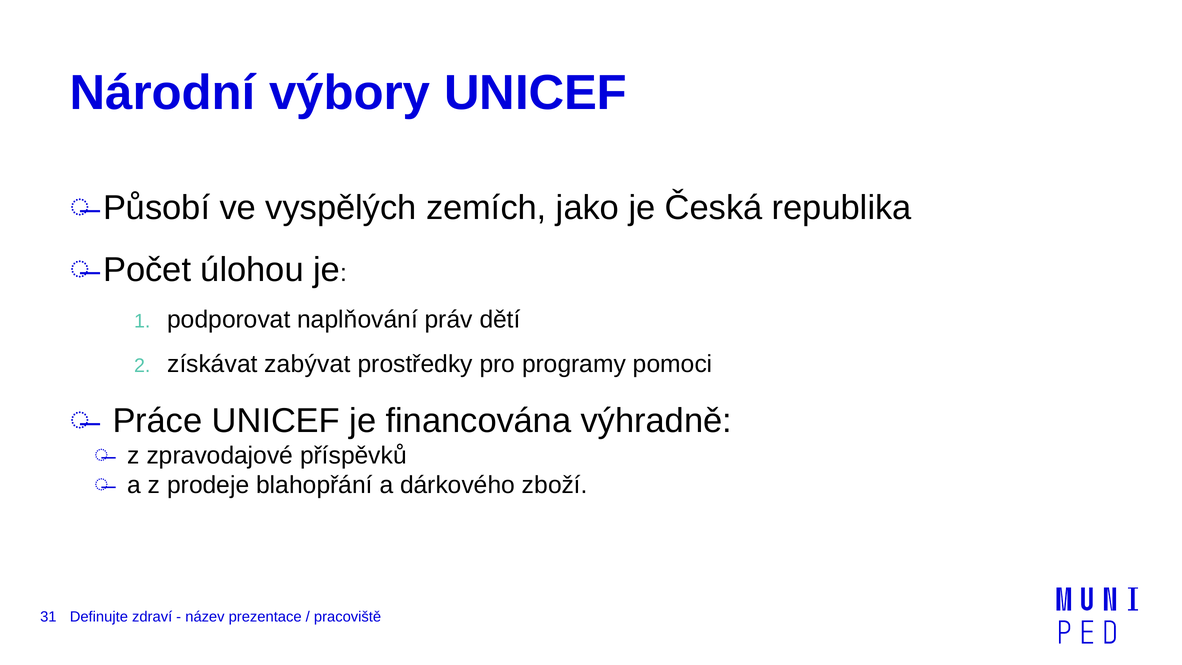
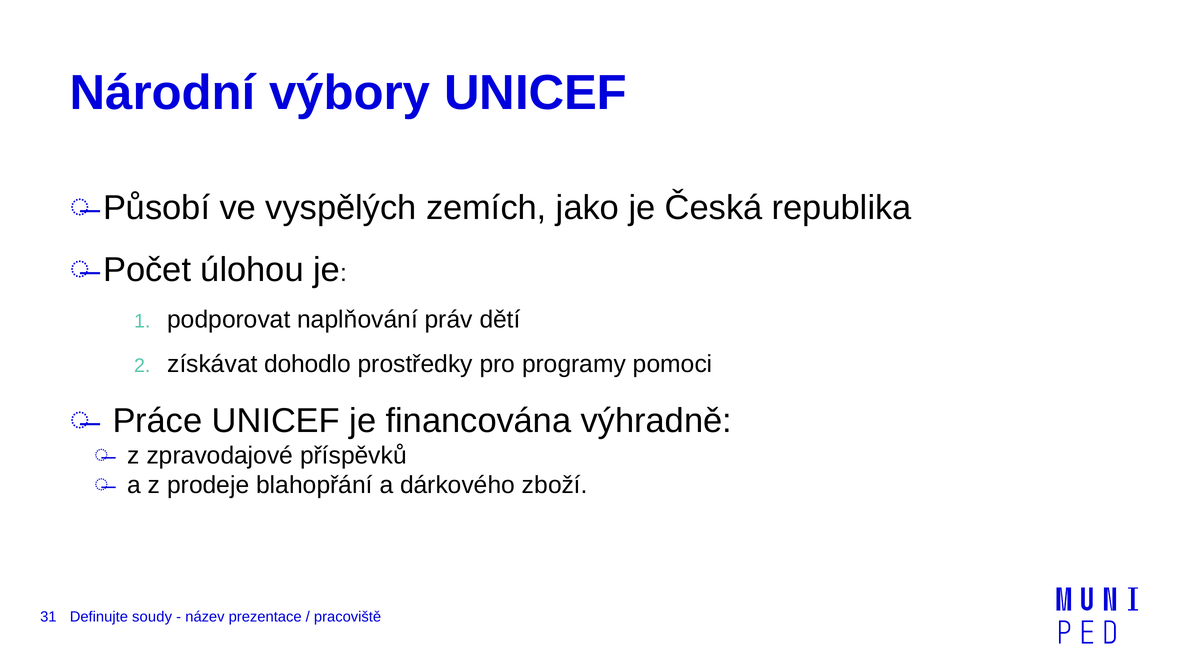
zabývat: zabývat -> dohodlo
zdraví: zdraví -> soudy
